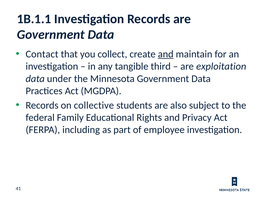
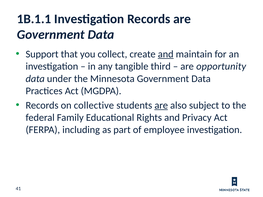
Contact: Contact -> Support
exploitation: exploitation -> opportunity
are at (161, 105) underline: none -> present
